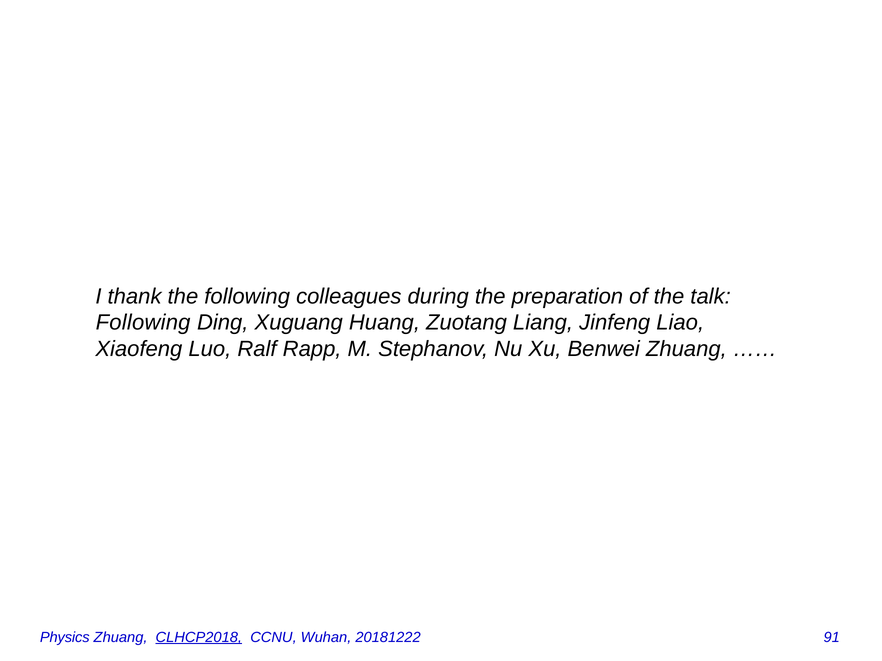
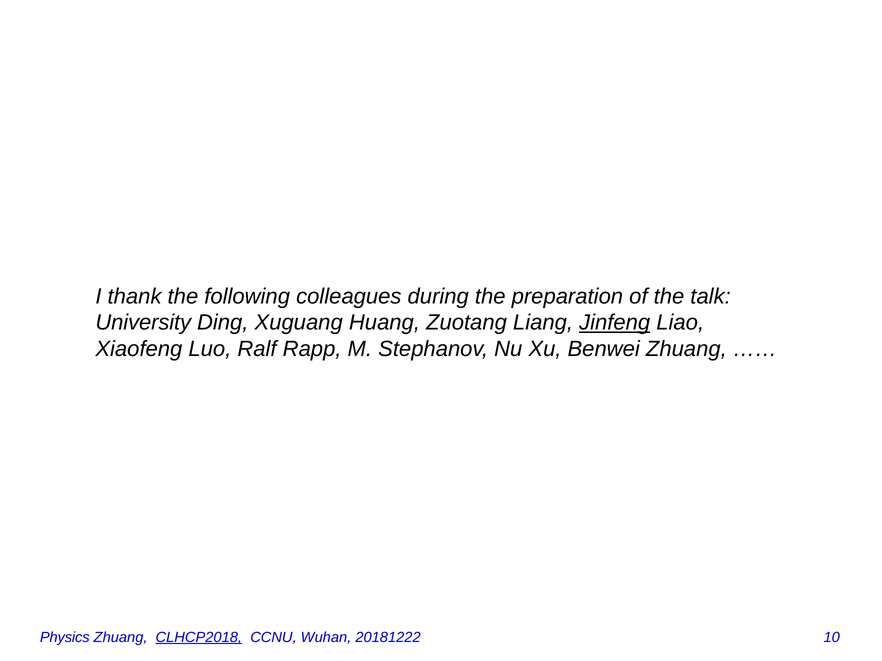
Following at (143, 323): Following -> University
Jinfeng underline: none -> present
91: 91 -> 10
